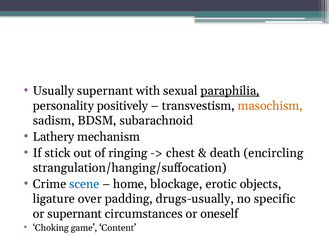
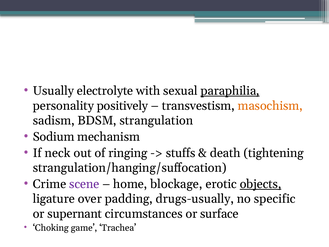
Usually supernant: supernant -> electrolyte
subarachnoid: subarachnoid -> strangulation
Lathery: Lathery -> Sodium
stick: stick -> neck
chest: chest -> stuffs
encircling: encircling -> tightening
scene colour: blue -> purple
objects underline: none -> present
oneself: oneself -> surface
Content: Content -> Trachea
